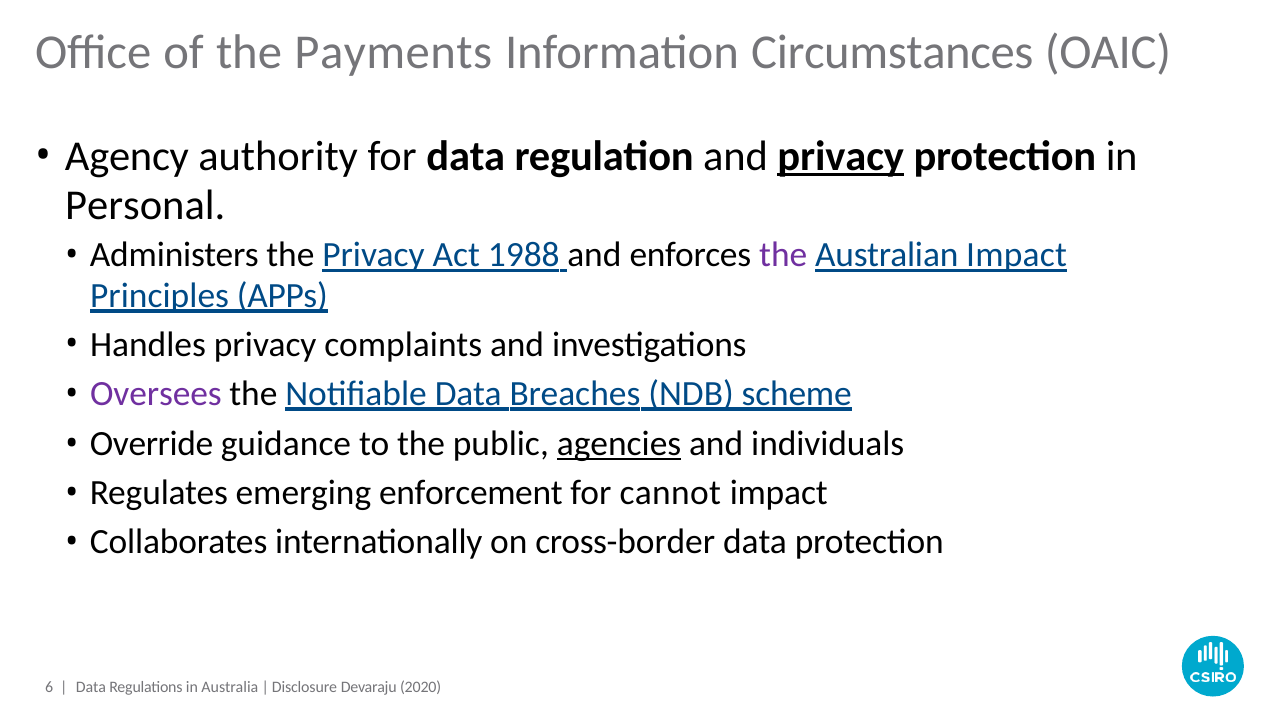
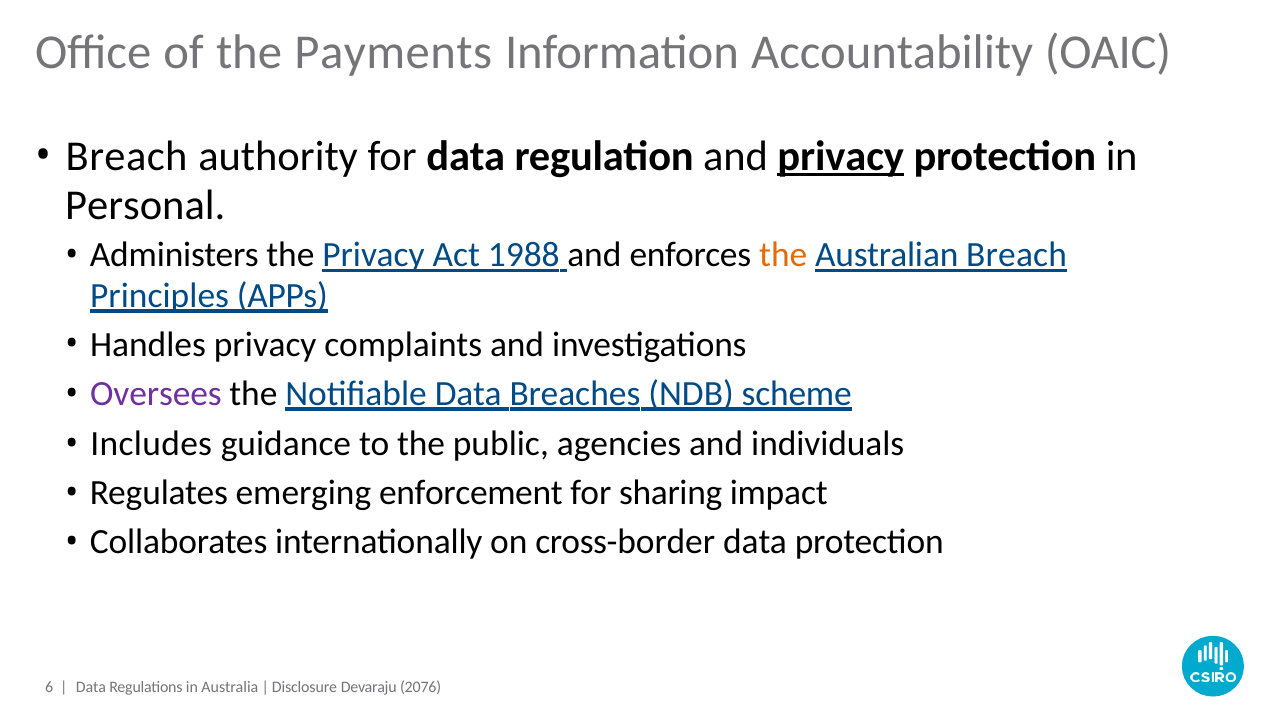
Circumstances: Circumstances -> Accountability
Agency at (127, 156): Agency -> Breach
the at (783, 255) colour: purple -> orange
Australian Impact: Impact -> Breach
Override: Override -> Includes
agencies underline: present -> none
cannot: cannot -> sharing
2020: 2020 -> 2076
